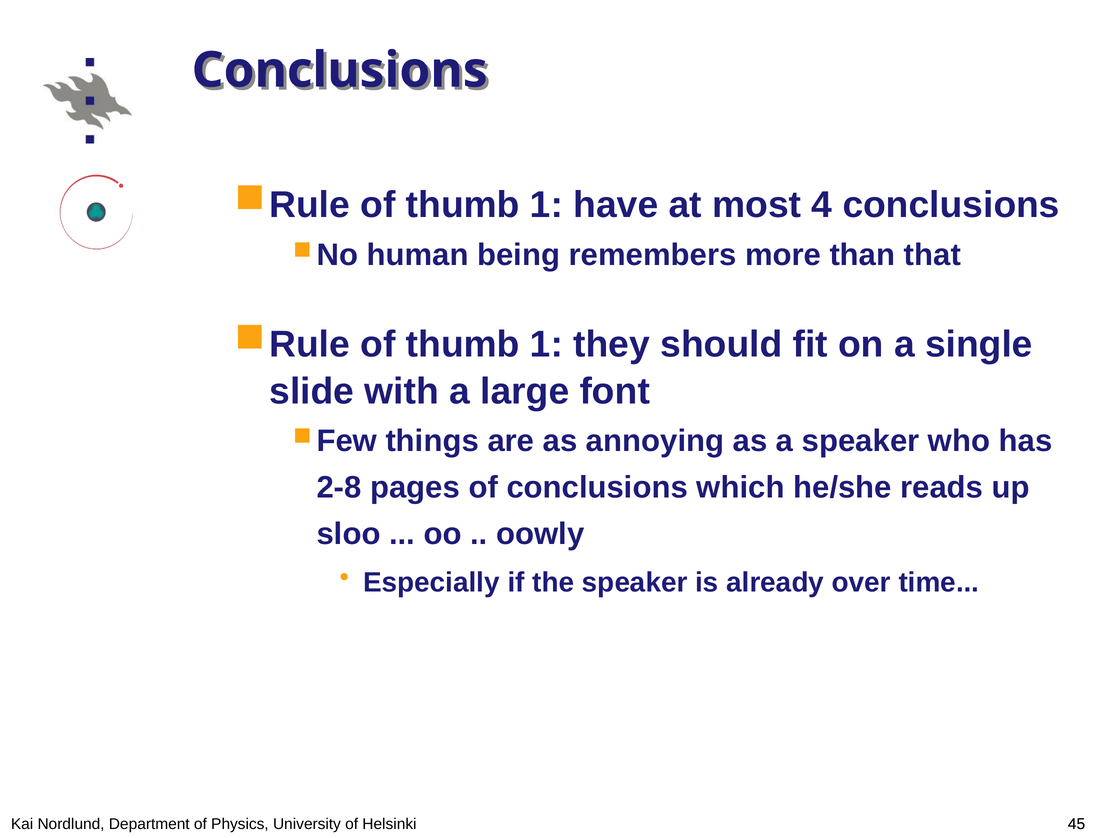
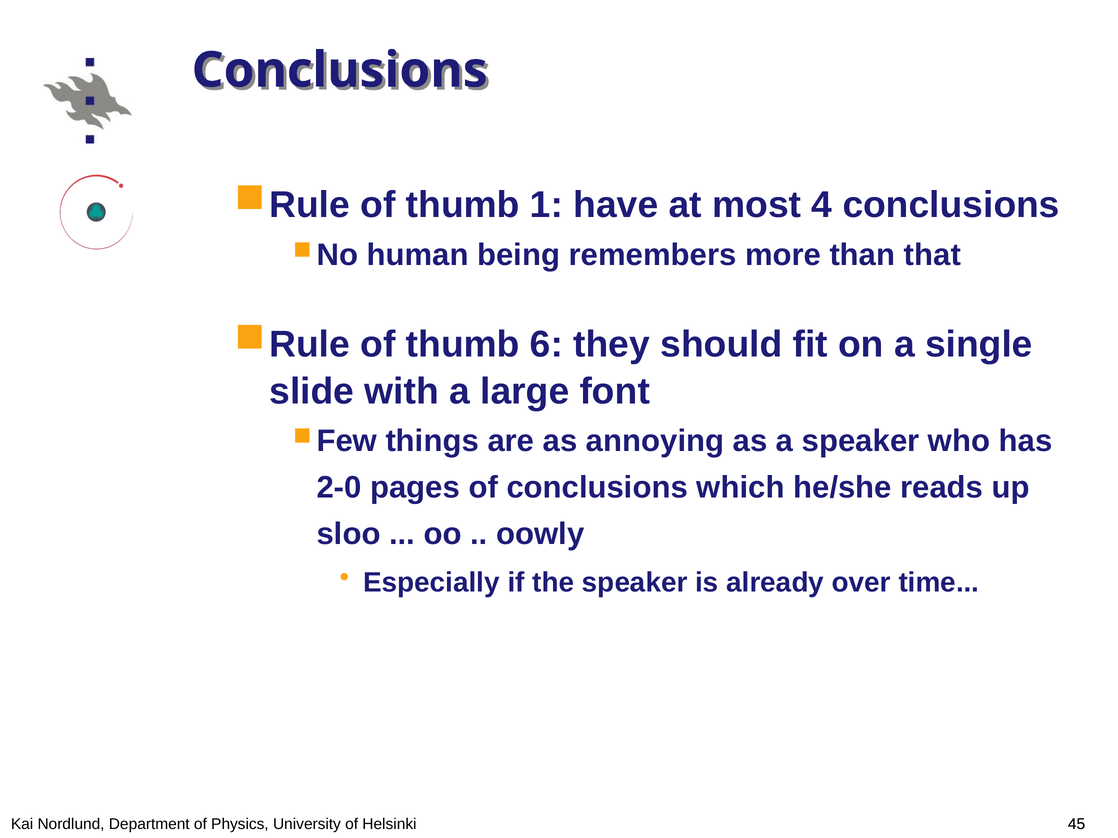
1 at (546, 345): 1 -> 6
2-8: 2-8 -> 2-0
